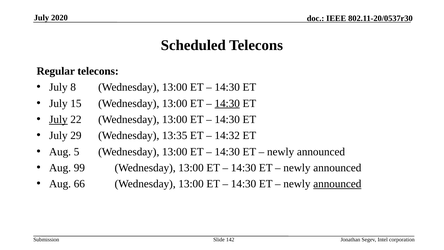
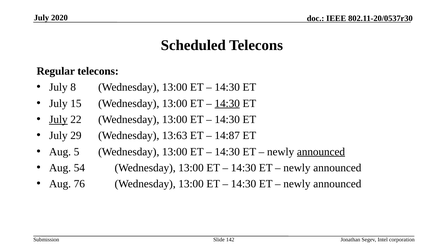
13:35: 13:35 -> 13:63
14:32: 14:32 -> 14:87
announced at (321, 152) underline: none -> present
99: 99 -> 54
66: 66 -> 76
announced at (337, 184) underline: present -> none
